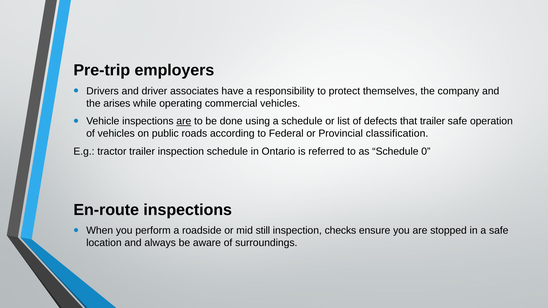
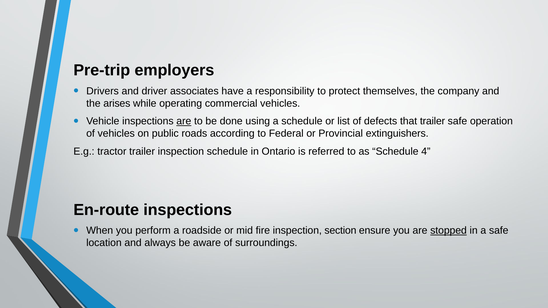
classification: classification -> extinguishers
0: 0 -> 4
still: still -> fire
checks: checks -> section
stopped underline: none -> present
